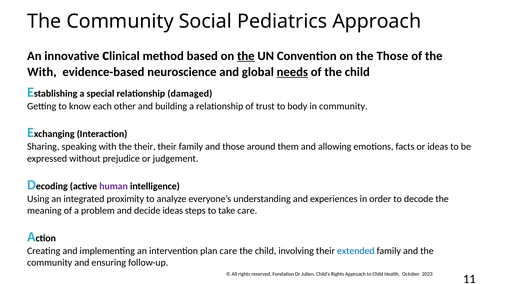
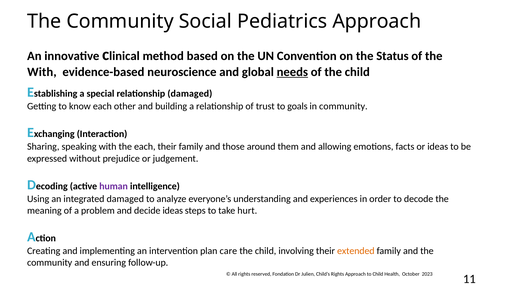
the at (246, 56) underline: present -> none
the Those: Those -> Status
body: body -> goals
the their: their -> each
integrated proximity: proximity -> damaged
take care: care -> hurt
extended colour: blue -> orange
